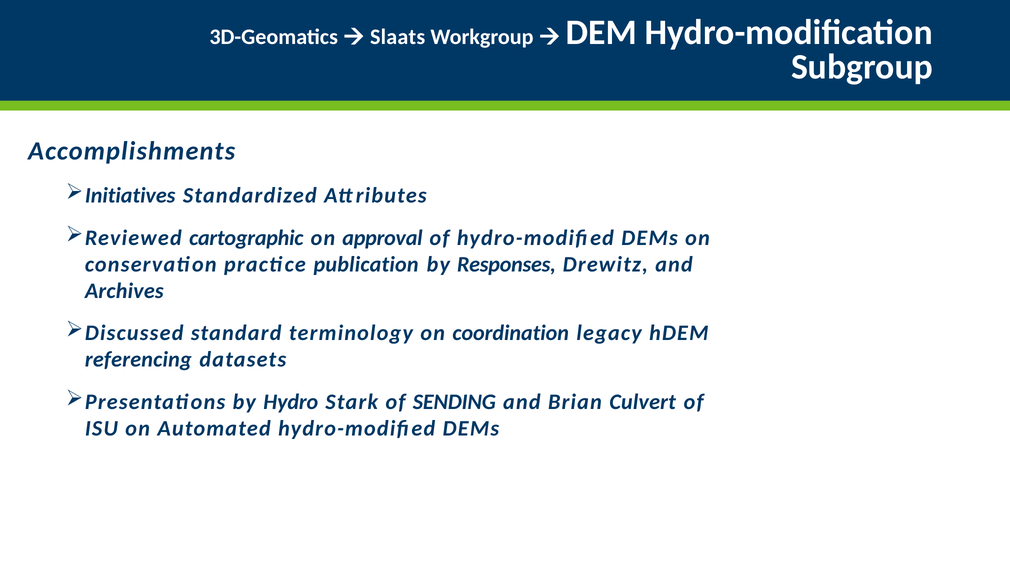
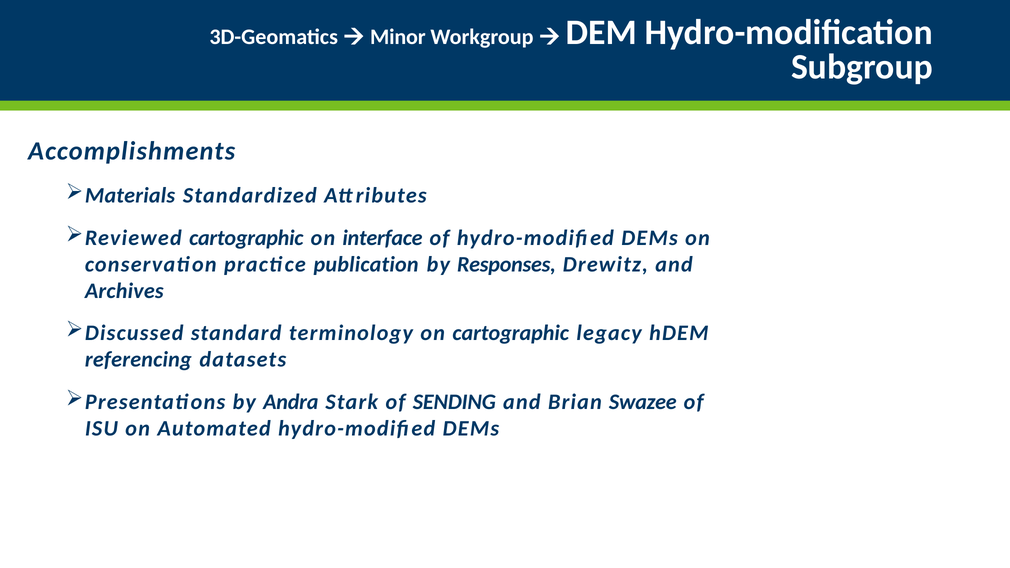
Slaats: Slaats -> Minor
Initiatives: Initiatives -> Materials
approval: approval -> interface
on coordination: coordination -> cartographic
Hydro: Hydro -> Andra
Culvert: Culvert -> Swazee
